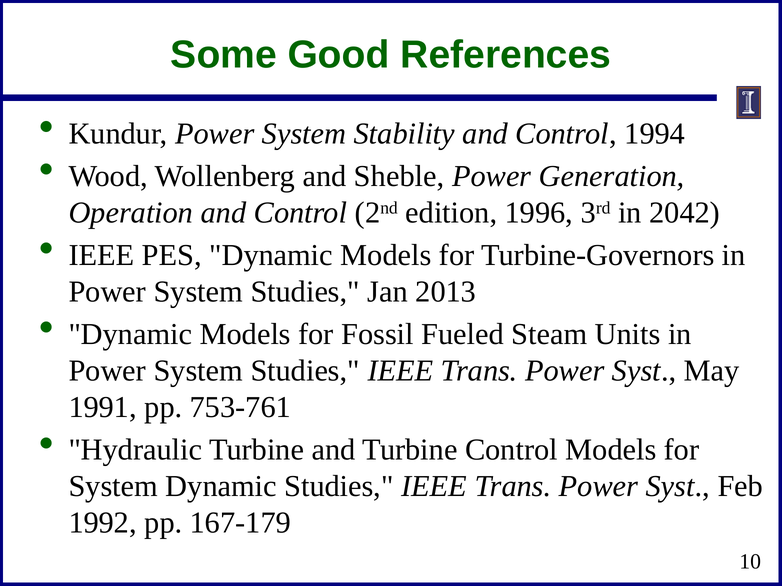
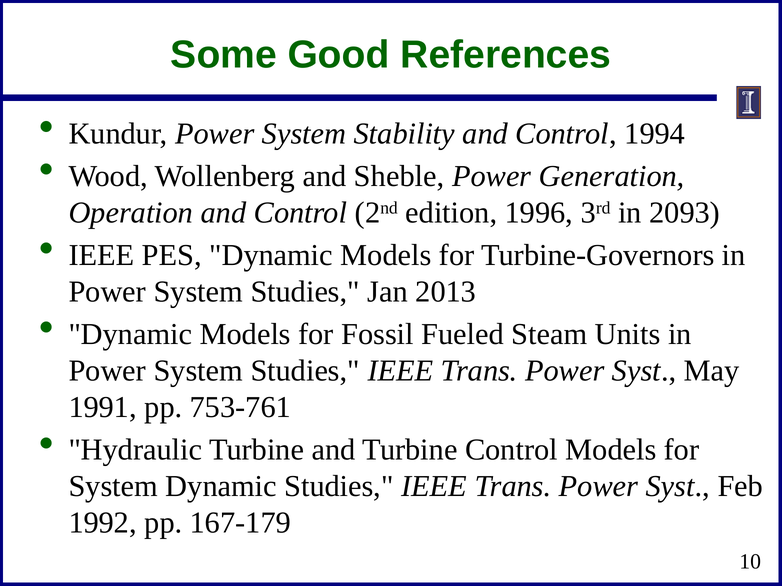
2042: 2042 -> 2093
